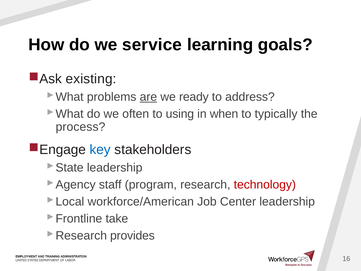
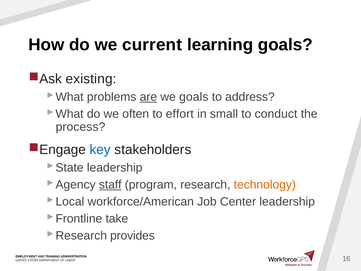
service: service -> current
we ready: ready -> goals
using: using -> effort
when: when -> small
typically: typically -> conduct
staff underline: none -> present
technology colour: red -> orange
